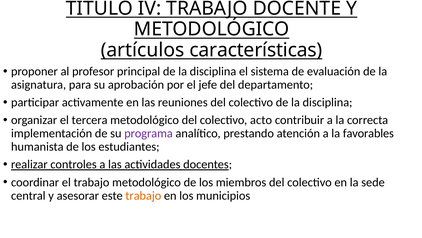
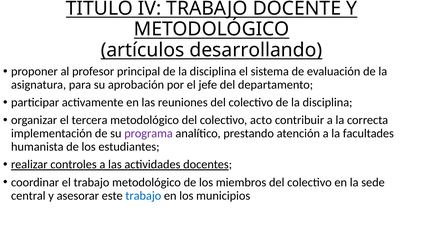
características: características -> desarrollando
favorables: favorables -> facultades
trabajo at (143, 195) colour: orange -> blue
